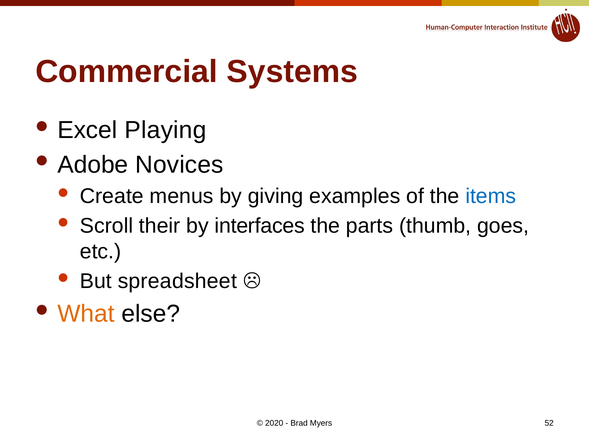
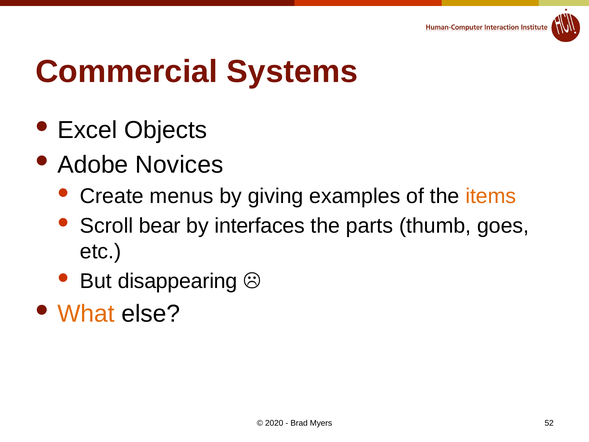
Playing: Playing -> Objects
items colour: blue -> orange
their: their -> bear
spreadsheet: spreadsheet -> disappearing
